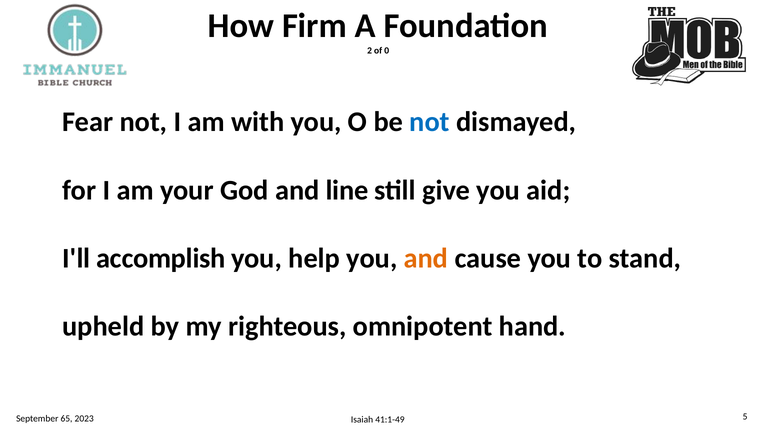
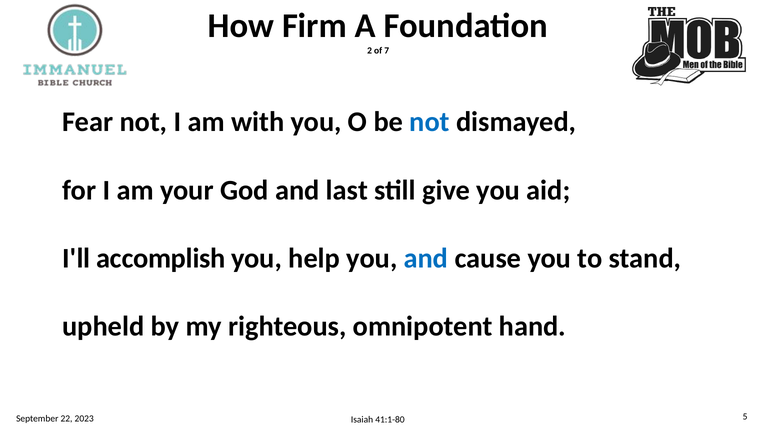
0: 0 -> 7
line: line -> last
and at (426, 258) colour: orange -> blue
65: 65 -> 22
41:1-49: 41:1-49 -> 41:1-80
